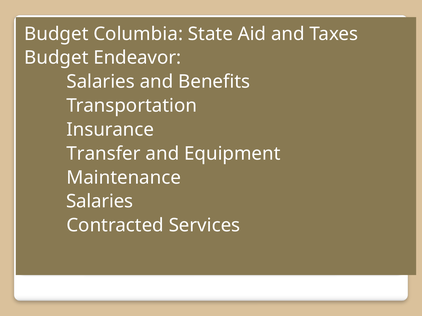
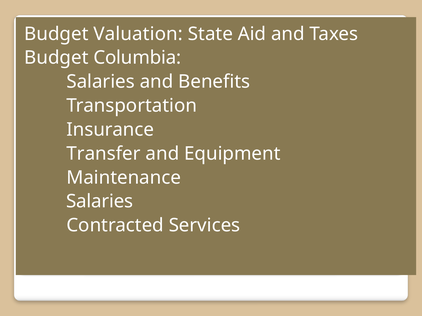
Columbia: Columbia -> Valuation
Endeavor: Endeavor -> Columbia
